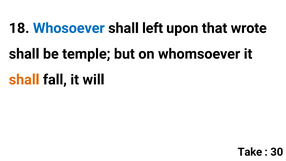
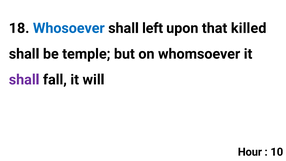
wrote: wrote -> killed
shall at (24, 80) colour: orange -> purple
Take: Take -> Hour
30: 30 -> 10
